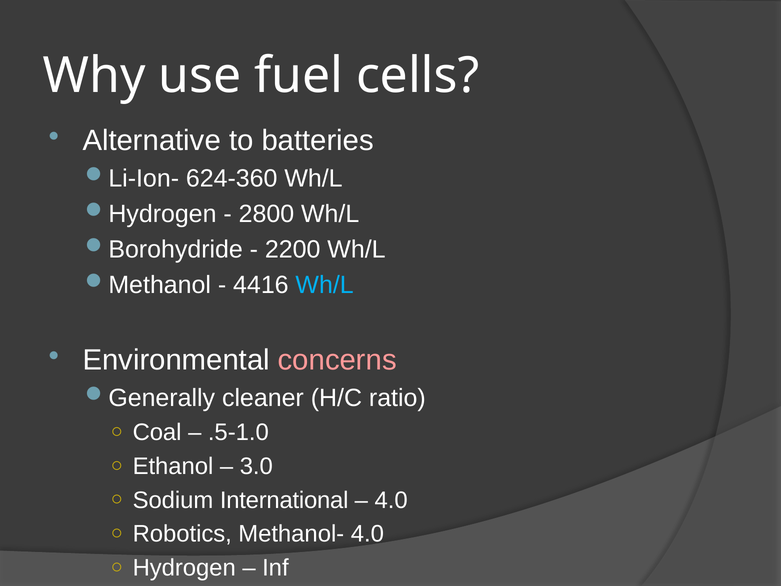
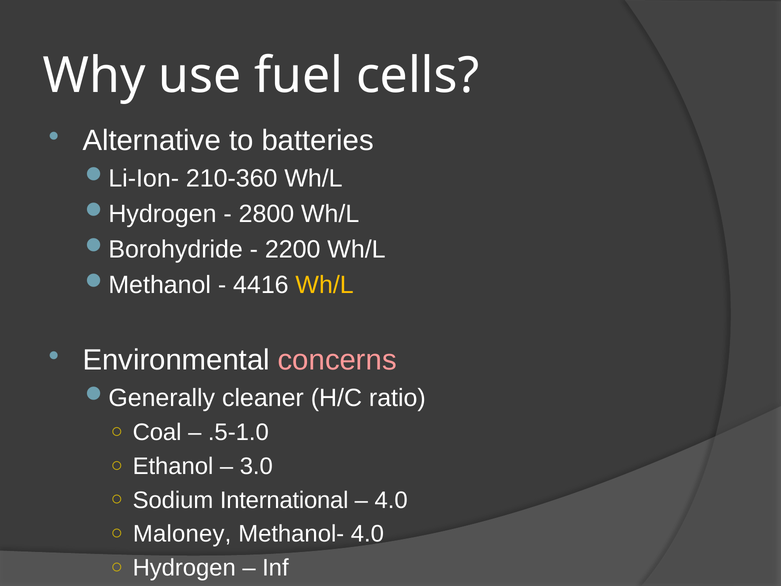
624-360: 624-360 -> 210-360
Wh/L at (325, 285) colour: light blue -> yellow
Robotics: Robotics -> Maloney
